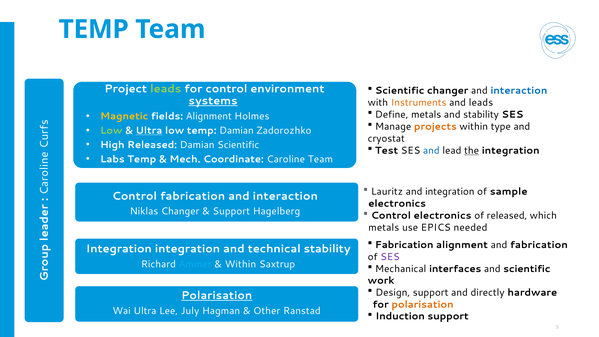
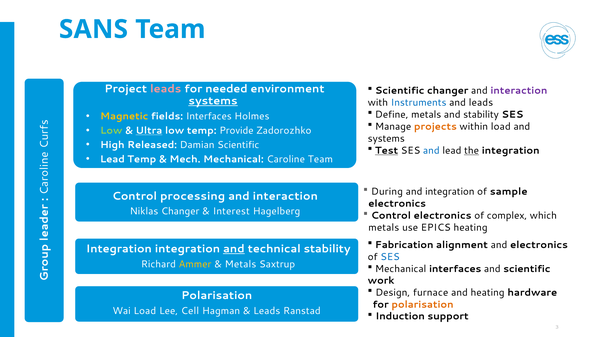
TEMP at (94, 29): TEMP -> SANS
leads at (166, 89) colour: light green -> pink
for control: control -> needed
interaction at (519, 91) colour: blue -> purple
Instruments colour: orange -> blue
fields Alignment: Alignment -> Interfaces
within type: type -> load
temp Damian: Damian -> Provide
cryostat at (386, 139): cryostat -> systems
Test underline: none -> present
Labs at (112, 159): Labs -> Lead
Mech Coordinate: Coordinate -> Mechanical
Lauritz: Lauritz -> During
Control fabrication: fabrication -> processing
Support at (231, 211): Support -> Interest
of released: released -> complex
EPICS needed: needed -> heating
and fabrication: fabrication -> electronics
and at (234, 249) underline: none -> present
SES at (390, 257) colour: purple -> blue
Ammer colour: light blue -> yellow
Within at (240, 264): Within -> Metals
Design support: support -> furnace
and directly: directly -> heating
Polarisation at (217, 296) underline: present -> none
Wai Ultra: Ultra -> Load
July: July -> Cell
Other at (267, 311): Other -> Leads
